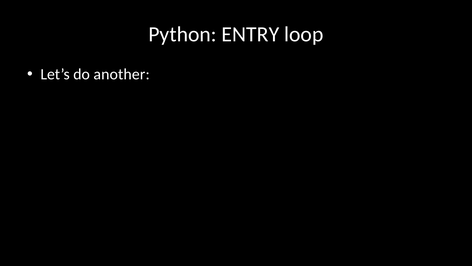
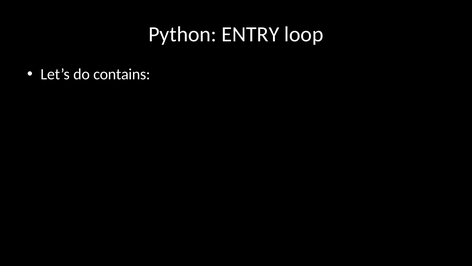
another: another -> contains
